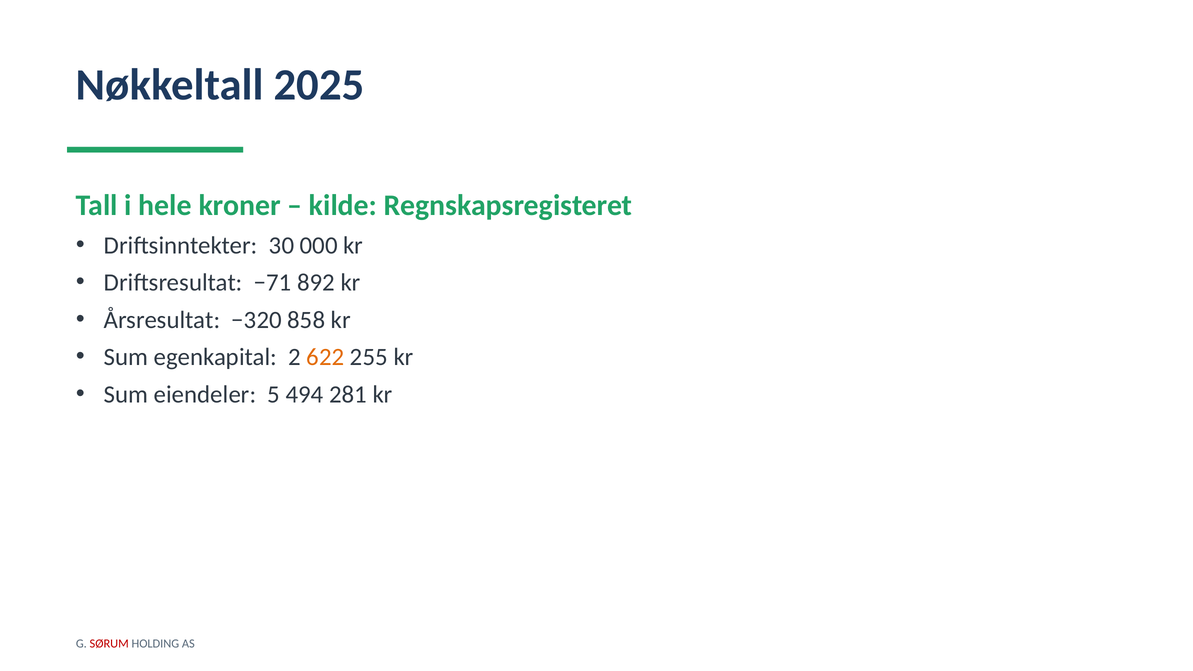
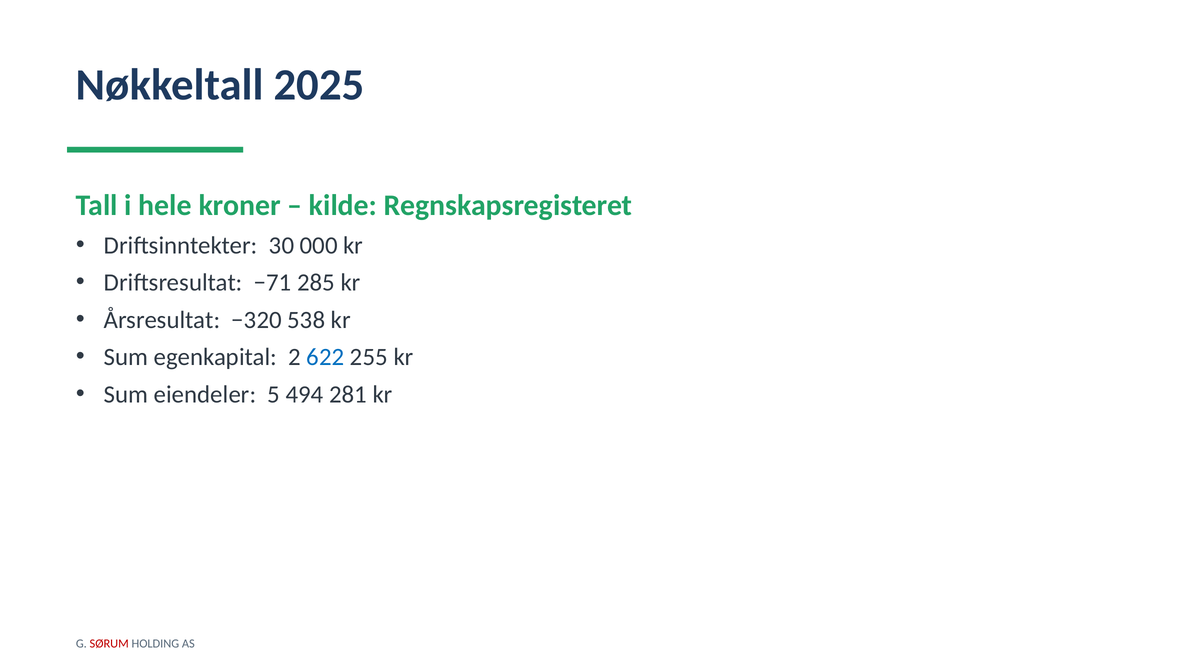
892: 892 -> 285
858: 858 -> 538
622 colour: orange -> blue
